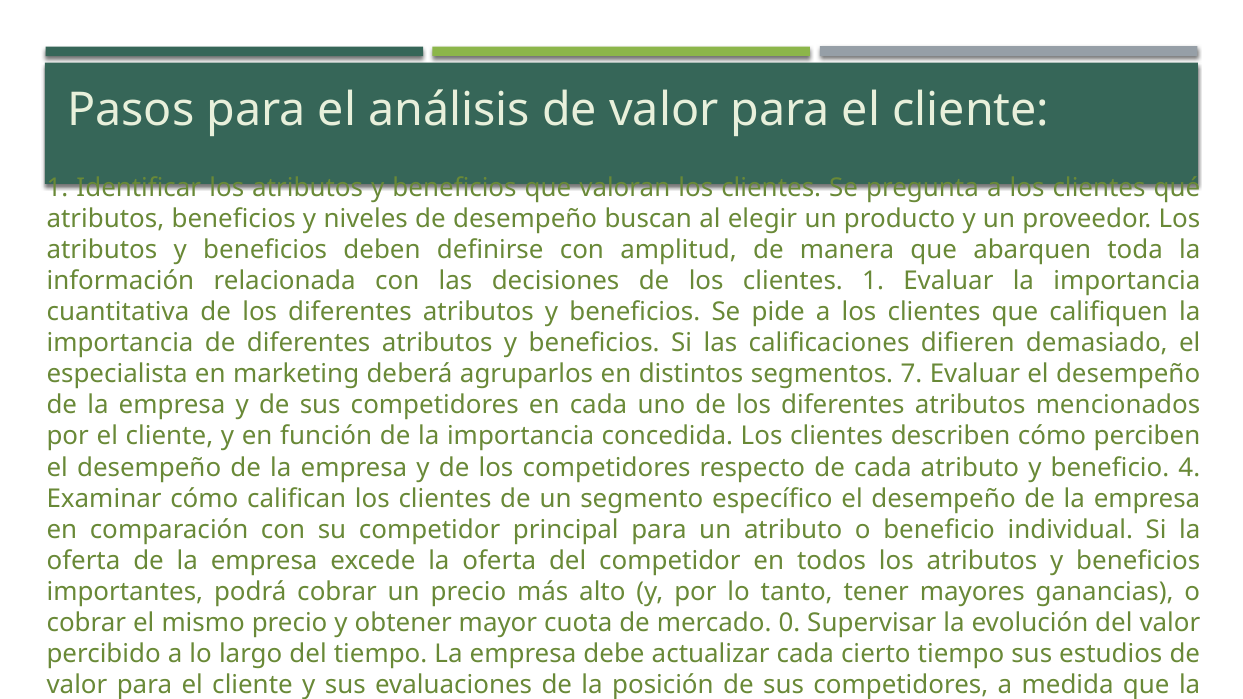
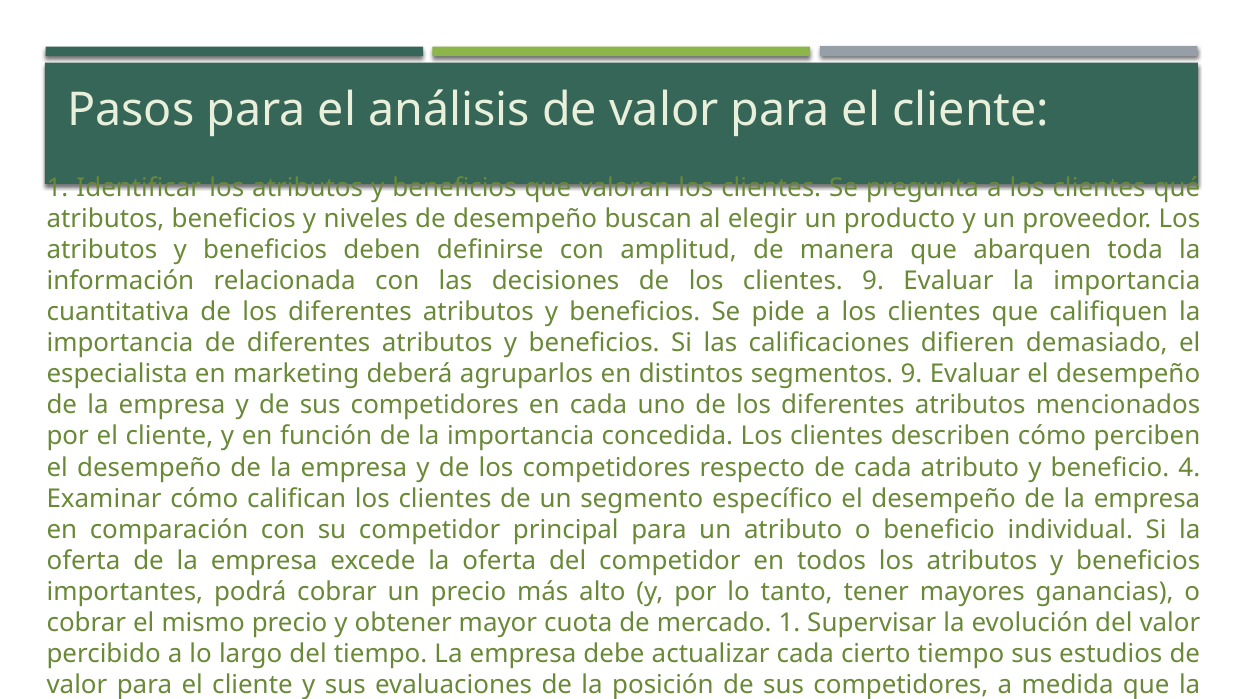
clientes 1: 1 -> 9
segmentos 7: 7 -> 9
mercado 0: 0 -> 1
